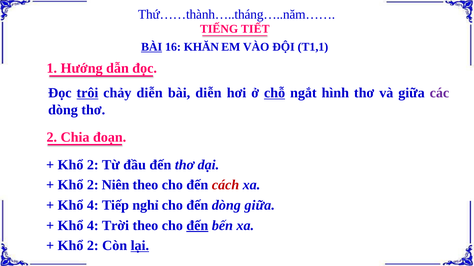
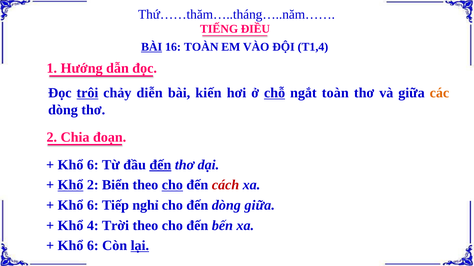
Thứ……thành…..tháng…..năm……: Thứ……thành…..tháng…..năm…… -> Thứ……thăm…..tháng…..năm……
TIẾT: TIẾT -> ĐIỀU
16 KHĂN: KHĂN -> TOÀN
T1,1: T1,1 -> T1,4
bài diễn: diễn -> kiến
ngắt hình: hình -> toàn
các colour: purple -> orange
2 at (93, 165): 2 -> 6
đến at (160, 165) underline: none -> present
Khổ at (71, 185) underline: none -> present
Niên: Niên -> Biển
cho at (172, 185) underline: none -> present
4 at (93, 205): 4 -> 6
đến at (197, 226) underline: present -> none
2 at (93, 246): 2 -> 6
